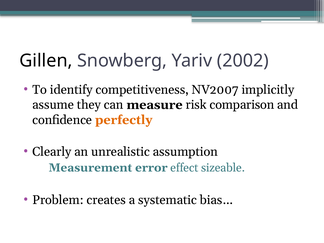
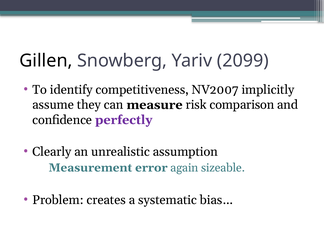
2002: 2002 -> 2099
perfectly colour: orange -> purple
effect: effect -> again
